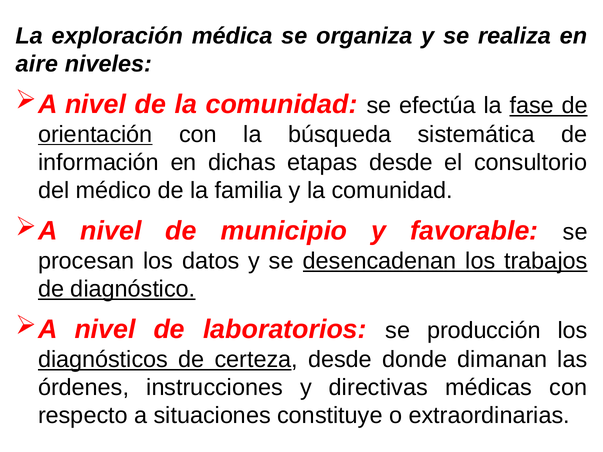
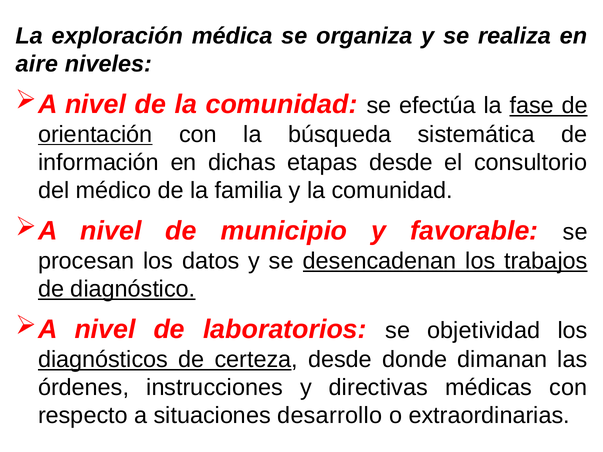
producción: producción -> objetividad
constituye: constituye -> desarrollo
